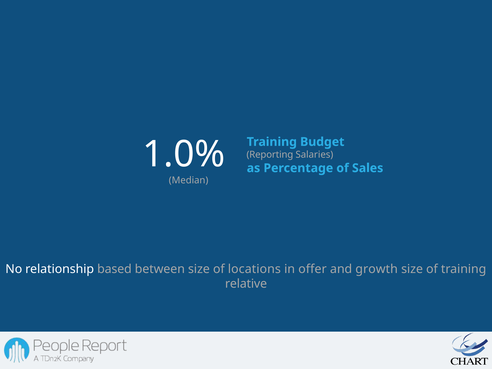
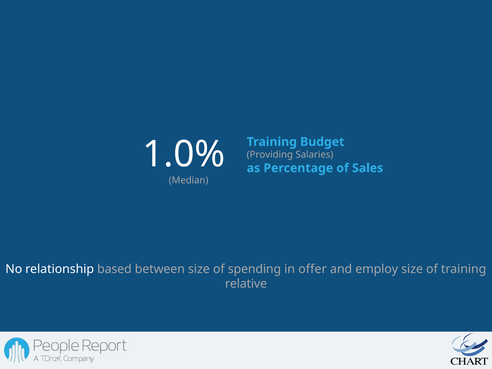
Reporting: Reporting -> Providing
locations: locations -> spending
growth: growth -> employ
